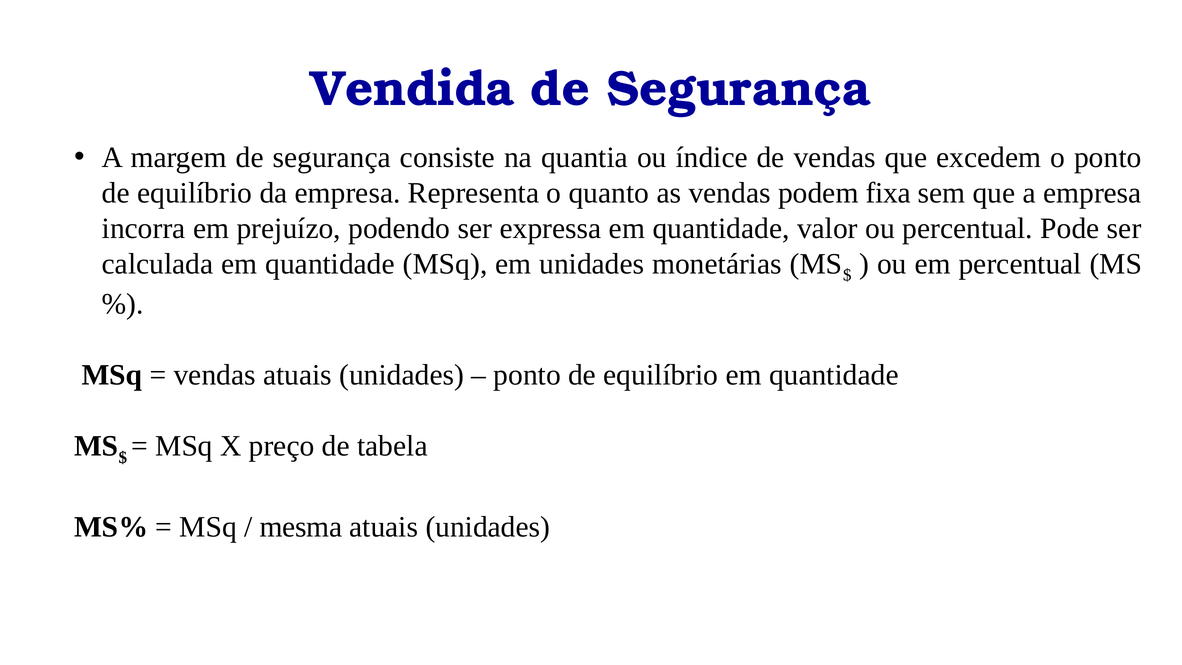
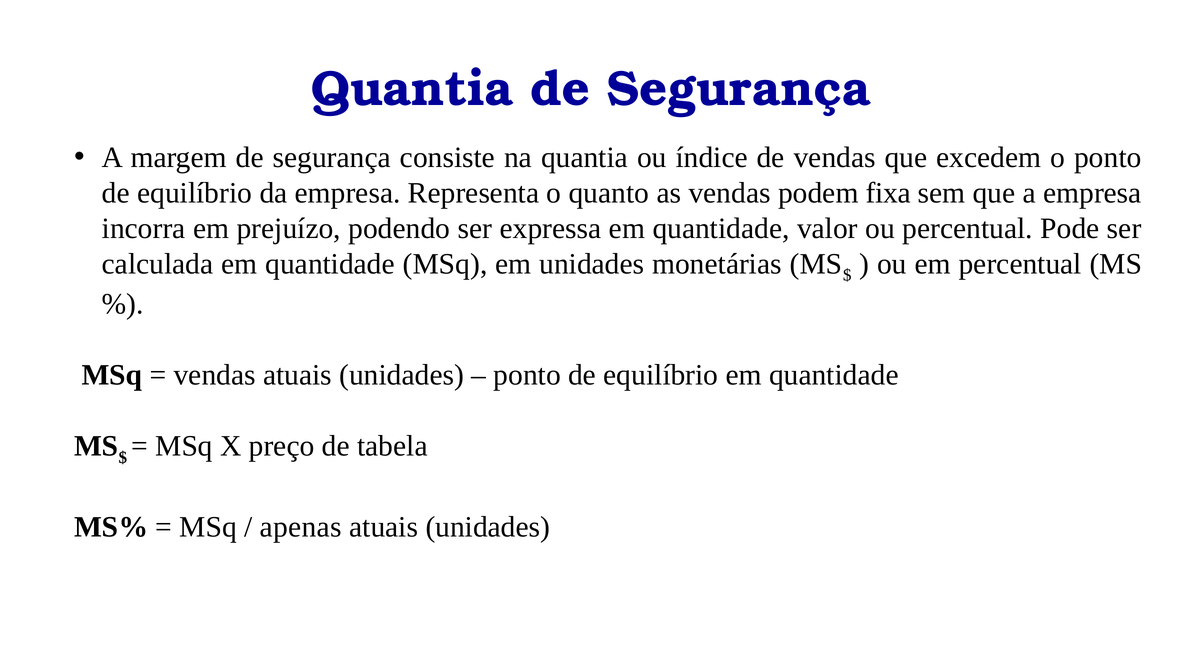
Vendida at (412, 89): Vendida -> Quantia
mesma: mesma -> apenas
